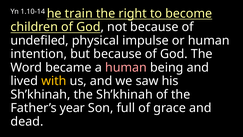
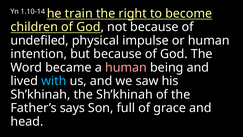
with colour: yellow -> light blue
year: year -> says
dead: dead -> head
